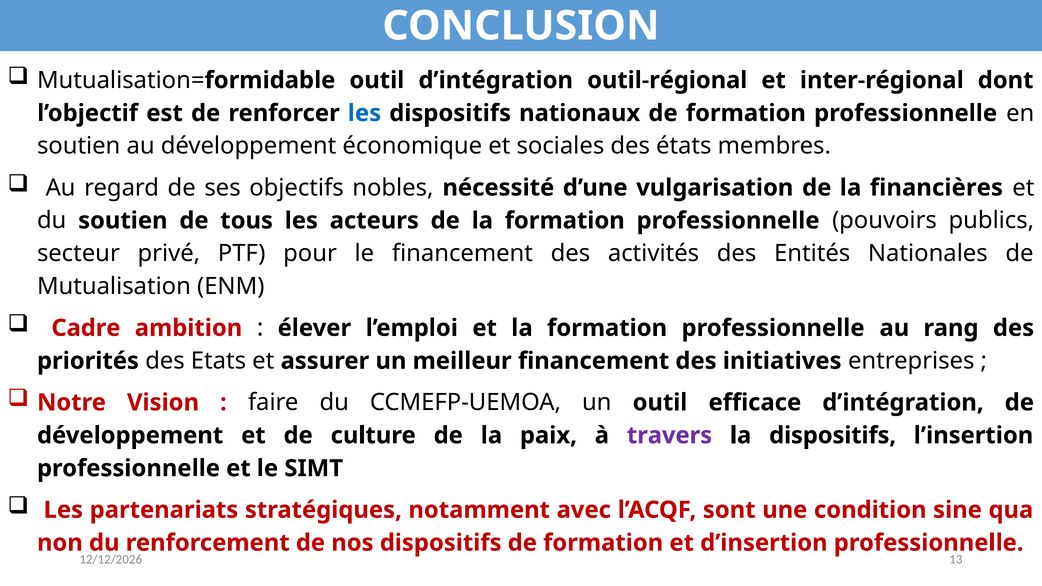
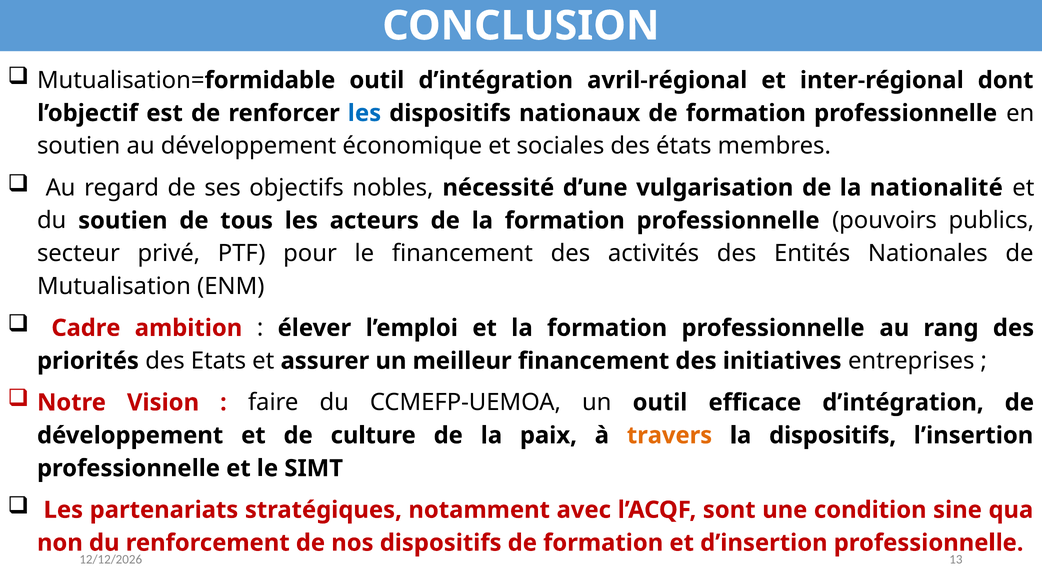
outil-régional: outil-régional -> avril-régional
financières: financières -> nationalité
travers colour: purple -> orange
